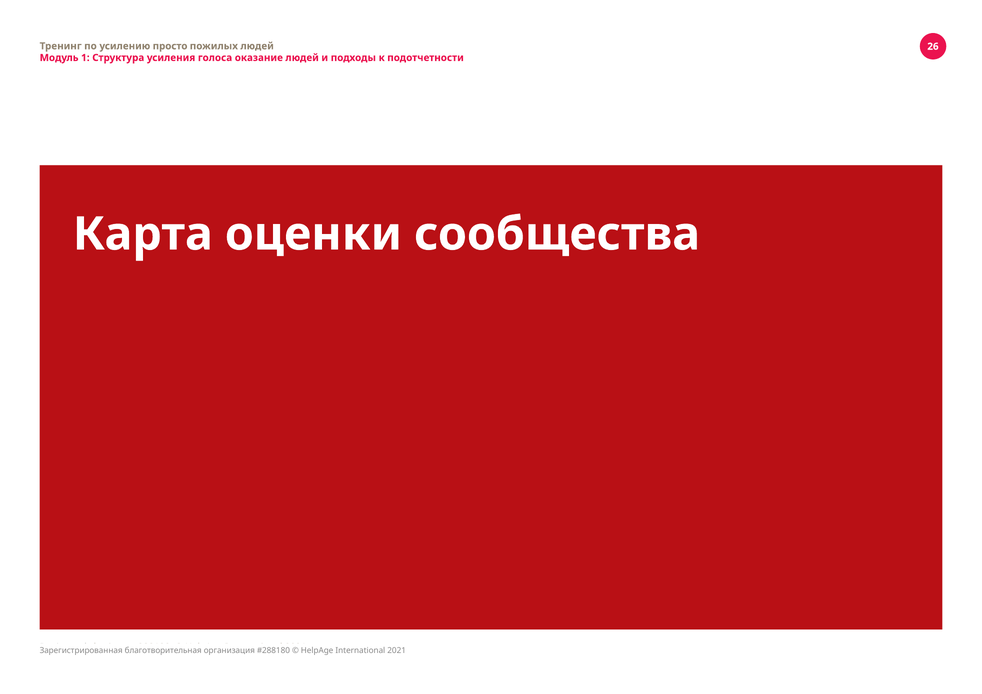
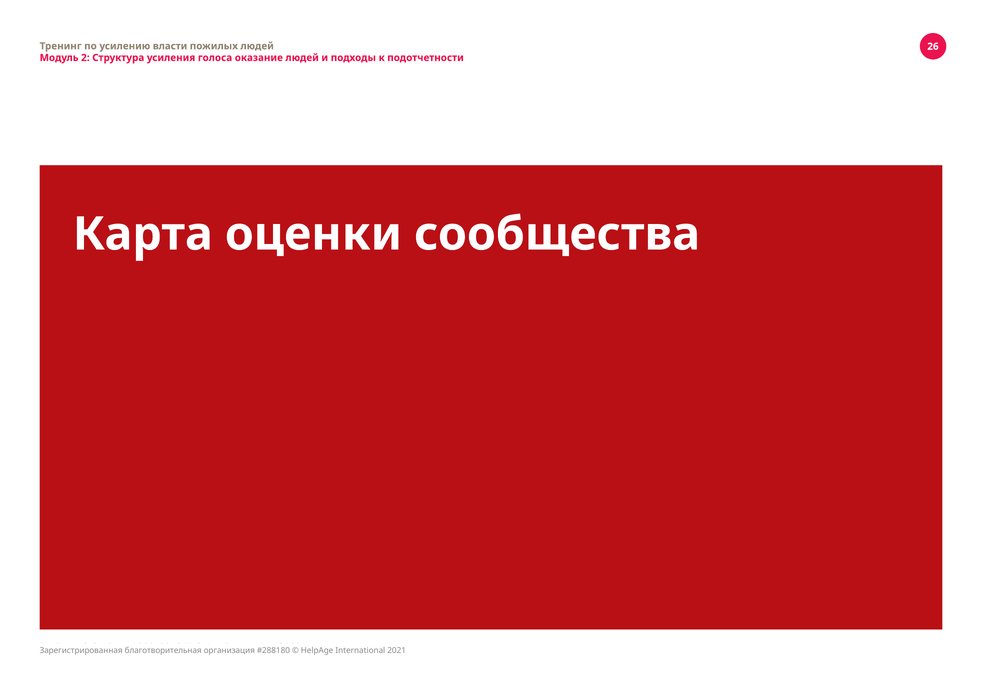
просто: просто -> власти
1: 1 -> 2
